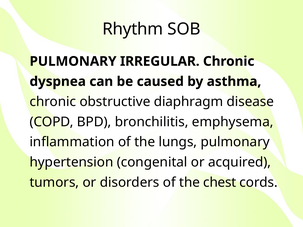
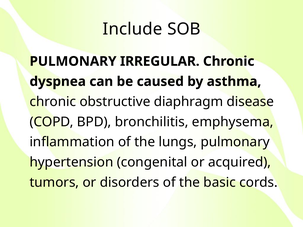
Rhythm: Rhythm -> Include
chest: chest -> basic
